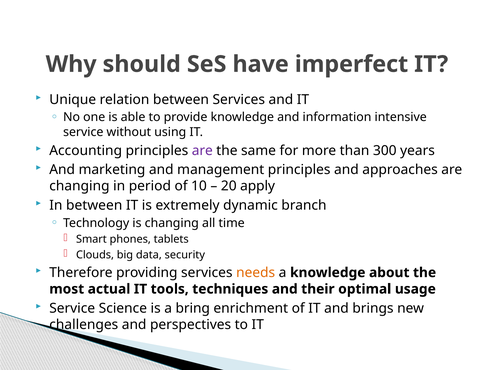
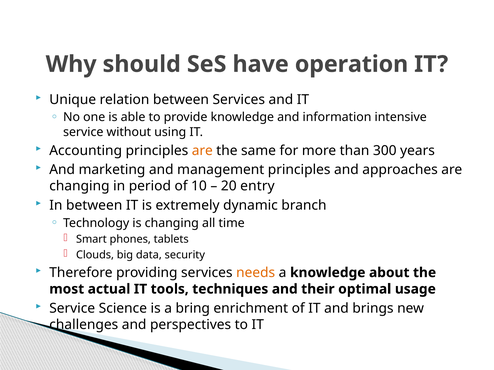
imperfect: imperfect -> operation
are at (202, 151) colour: purple -> orange
apply: apply -> entry
